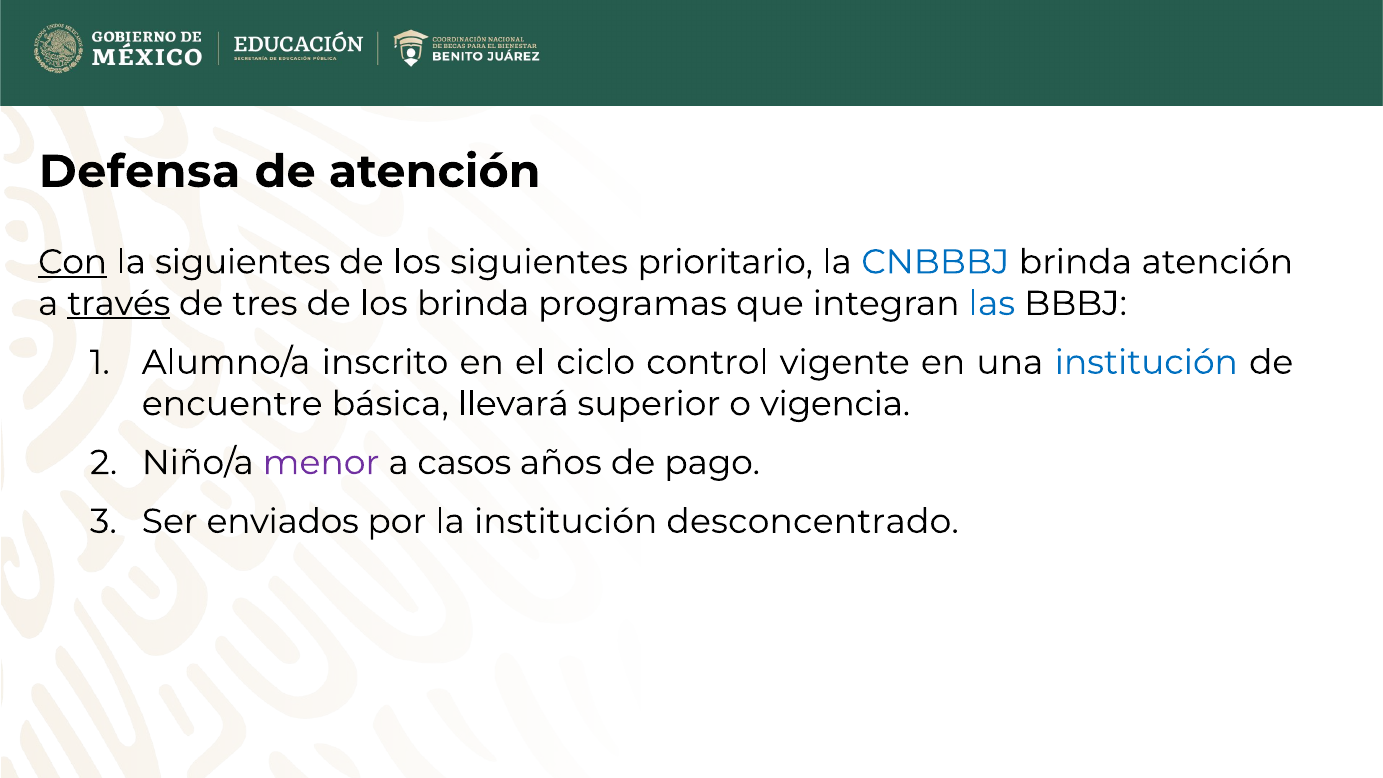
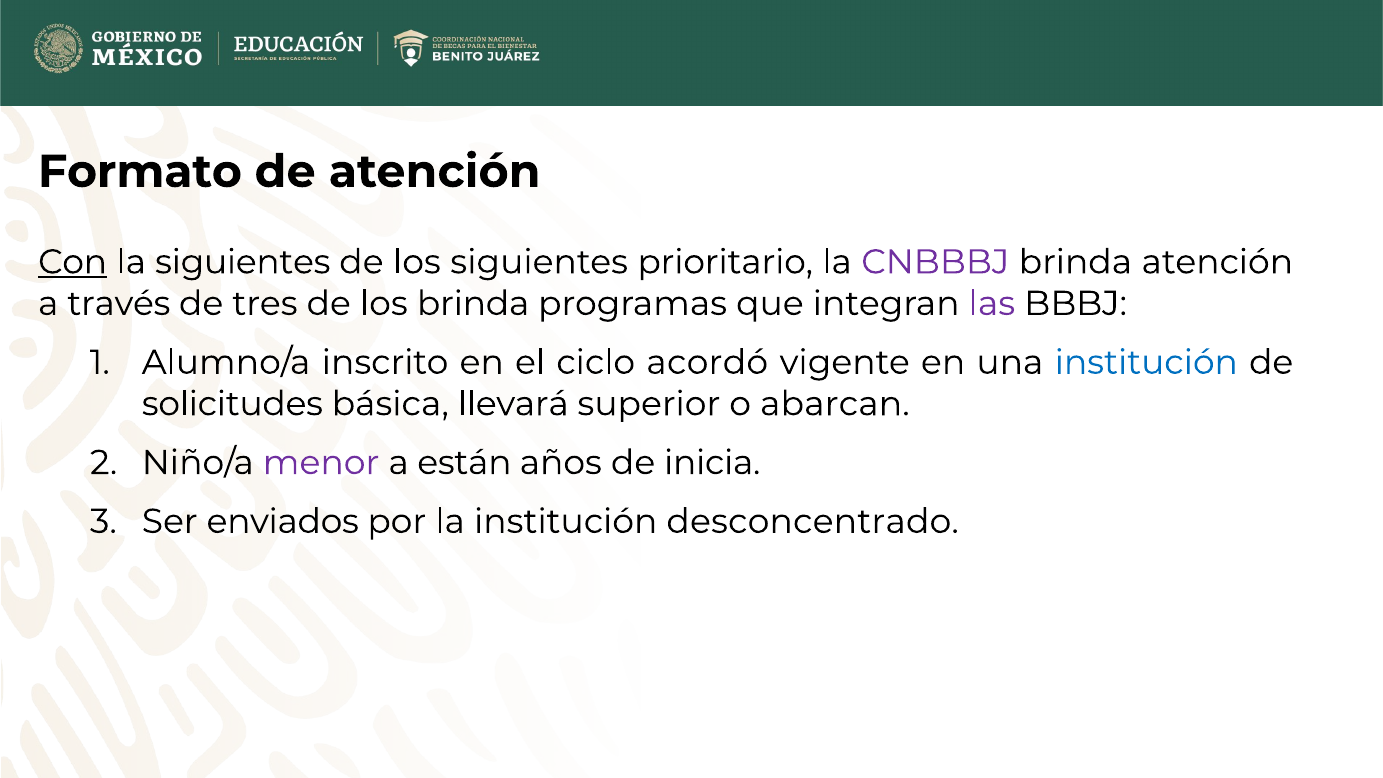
Defensa: Defensa -> Formato
CNBBBJ colour: blue -> purple
través underline: present -> none
las colour: blue -> purple
control: control -> acordó
encuentre: encuentre -> solicitudes
vigencia: vigencia -> abarcan
casos: casos -> están
pago: pago -> inicia
